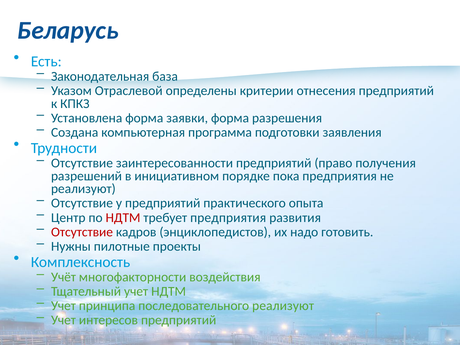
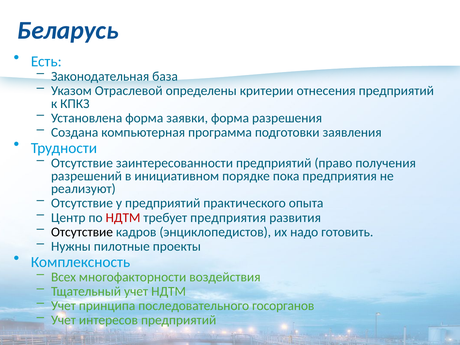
Отсутствие at (82, 232) colour: red -> black
Учёт: Учёт -> Всех
последовательного реализуют: реализуют -> госорганов
